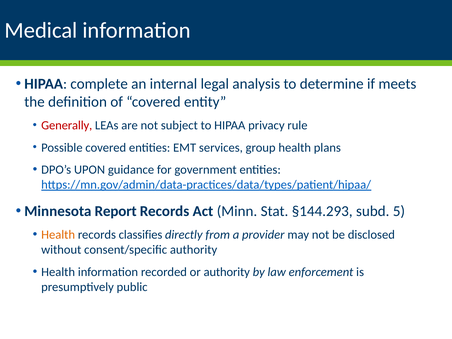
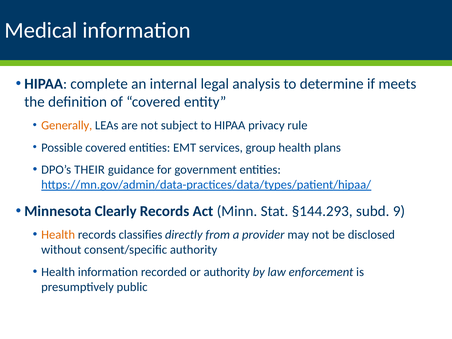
Generally colour: red -> orange
UPON: UPON -> THEIR
Report: Report -> Clearly
5: 5 -> 9
